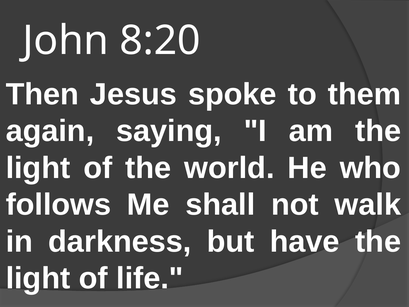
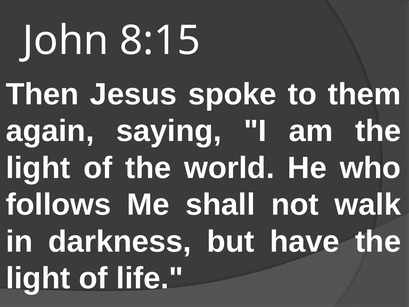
8:20: 8:20 -> 8:15
